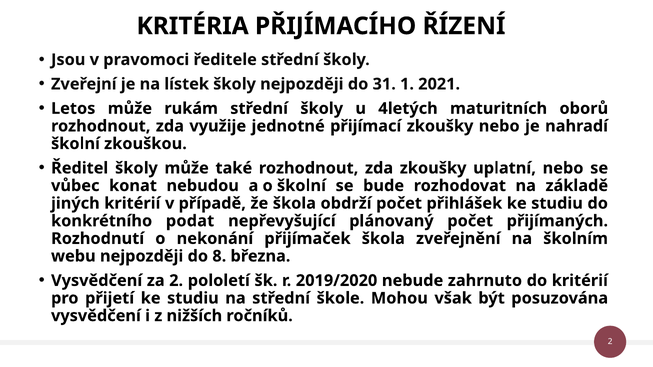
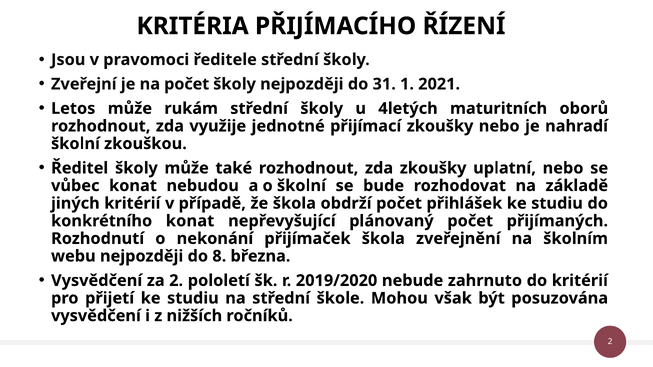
na lístek: lístek -> počet
konkrétního podat: podat -> konat
